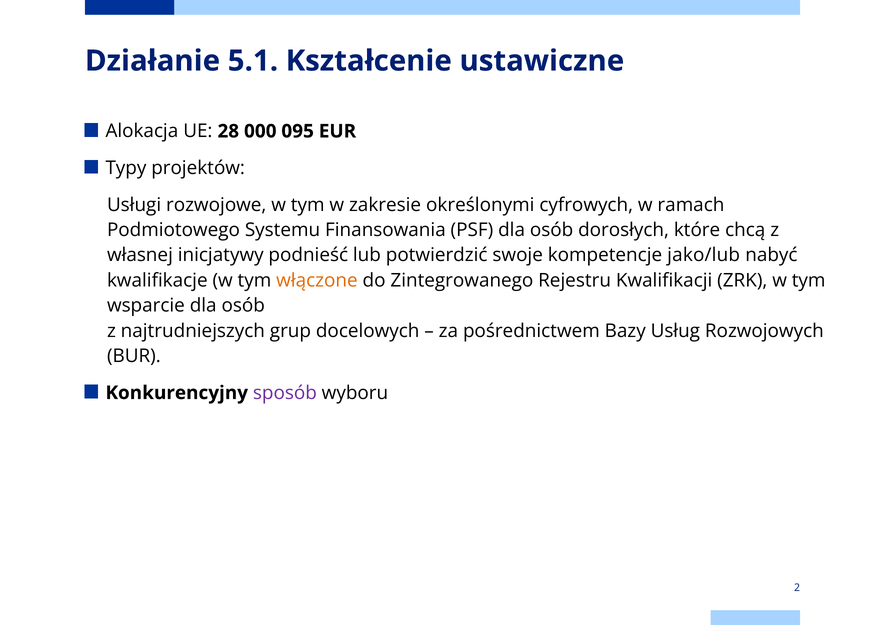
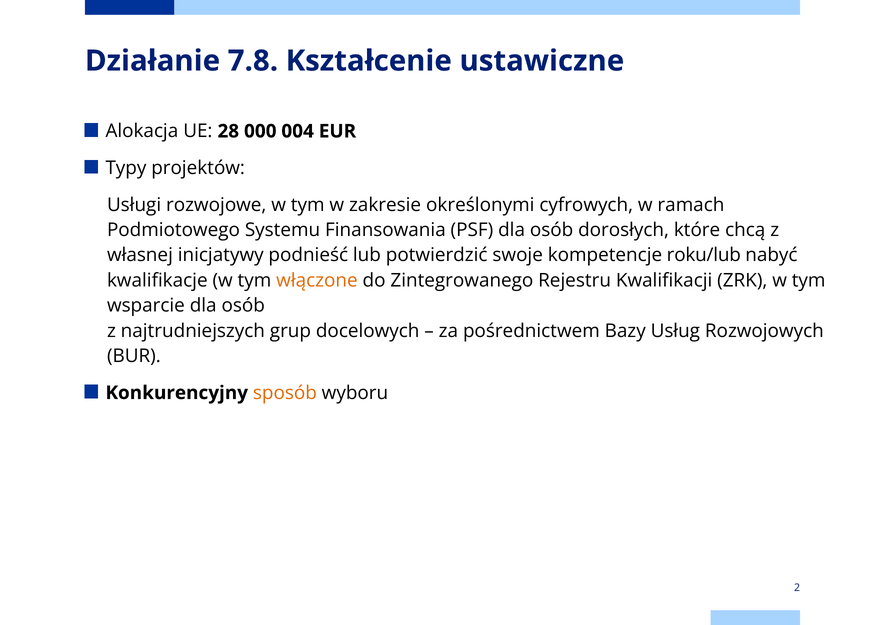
5.1: 5.1 -> 7.8
095: 095 -> 004
jako/lub: jako/lub -> roku/lub
sposób colour: purple -> orange
